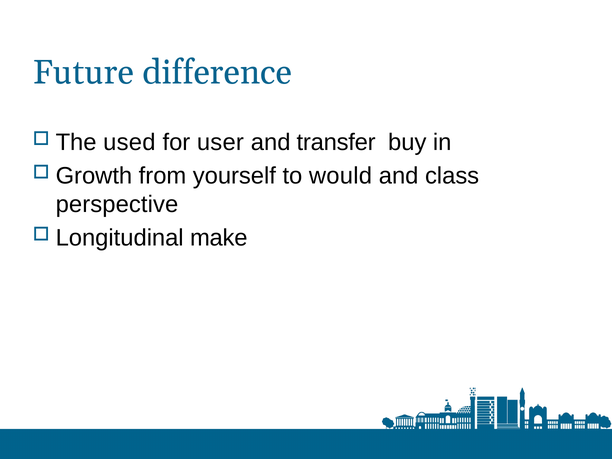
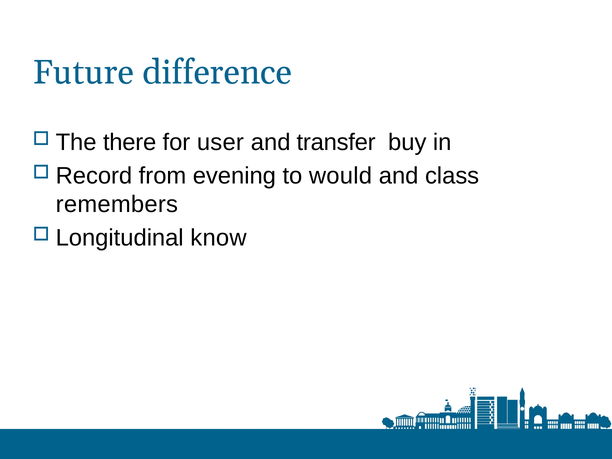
used: used -> there
Growth: Growth -> Record
yourself: yourself -> evening
perspective: perspective -> remembers
make: make -> know
